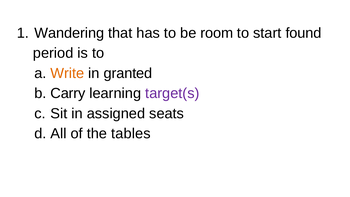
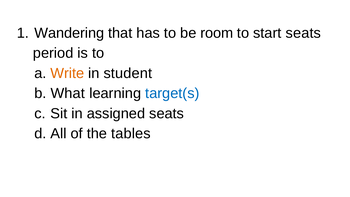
start found: found -> seats
granted: granted -> student
Carry: Carry -> What
target(s colour: purple -> blue
